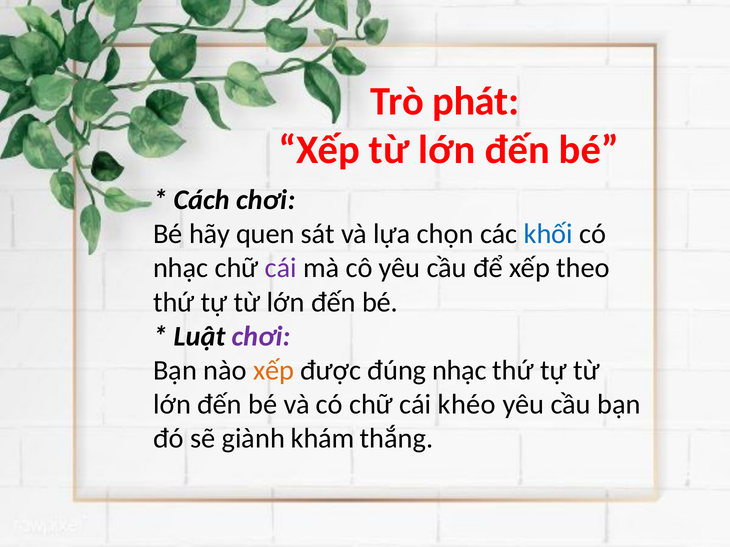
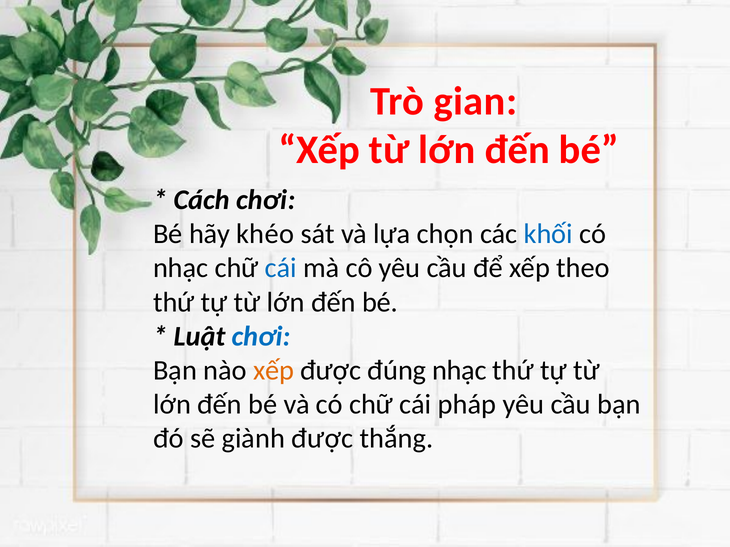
phát: phát -> gian
quen: quen -> khéo
cái at (281, 268) colour: purple -> blue
chơi at (261, 337) colour: purple -> blue
khéo: khéo -> pháp
giành khám: khám -> được
